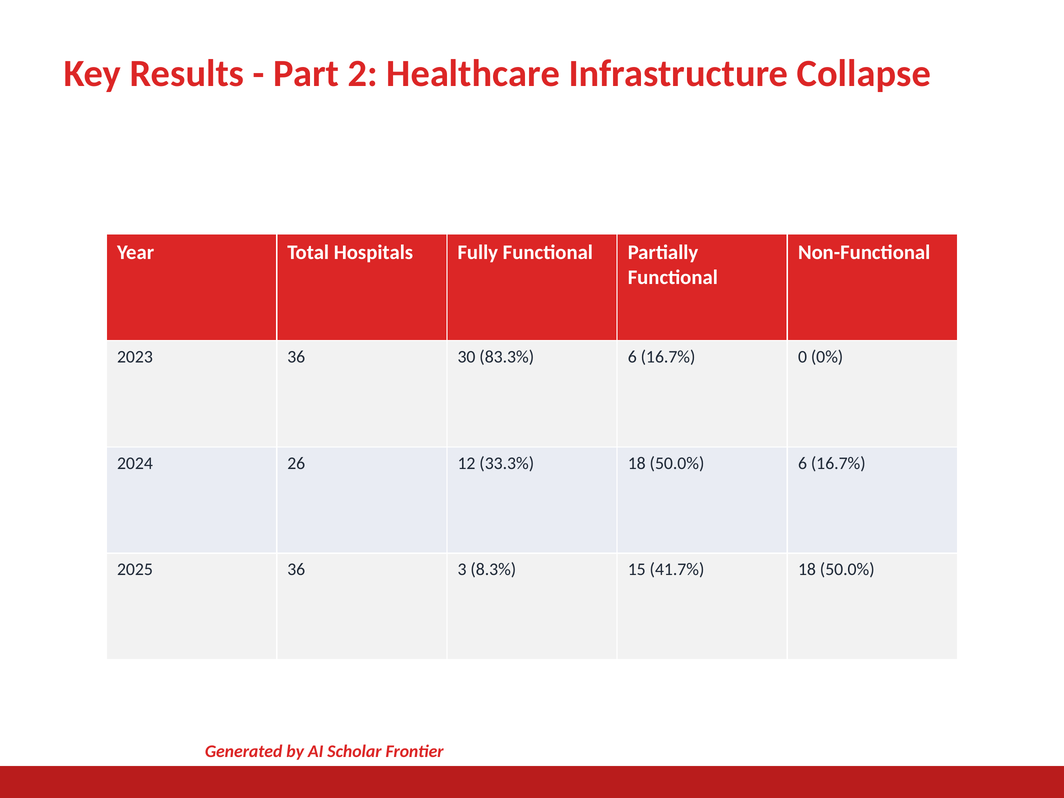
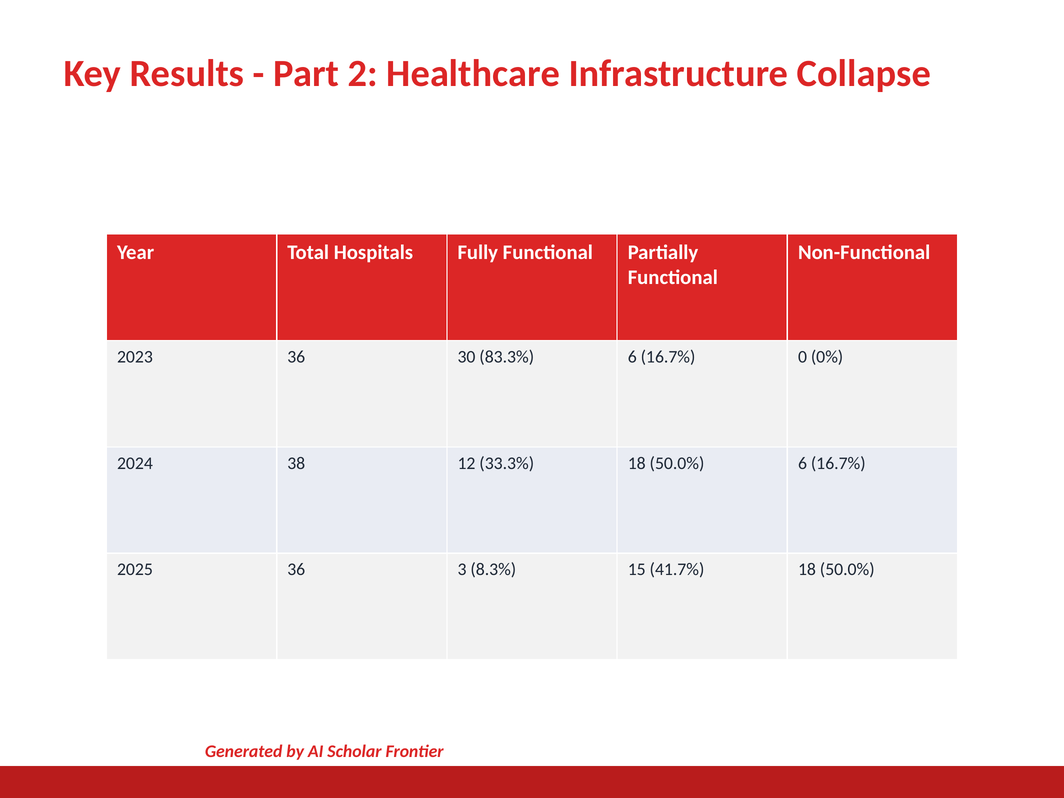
26: 26 -> 38
